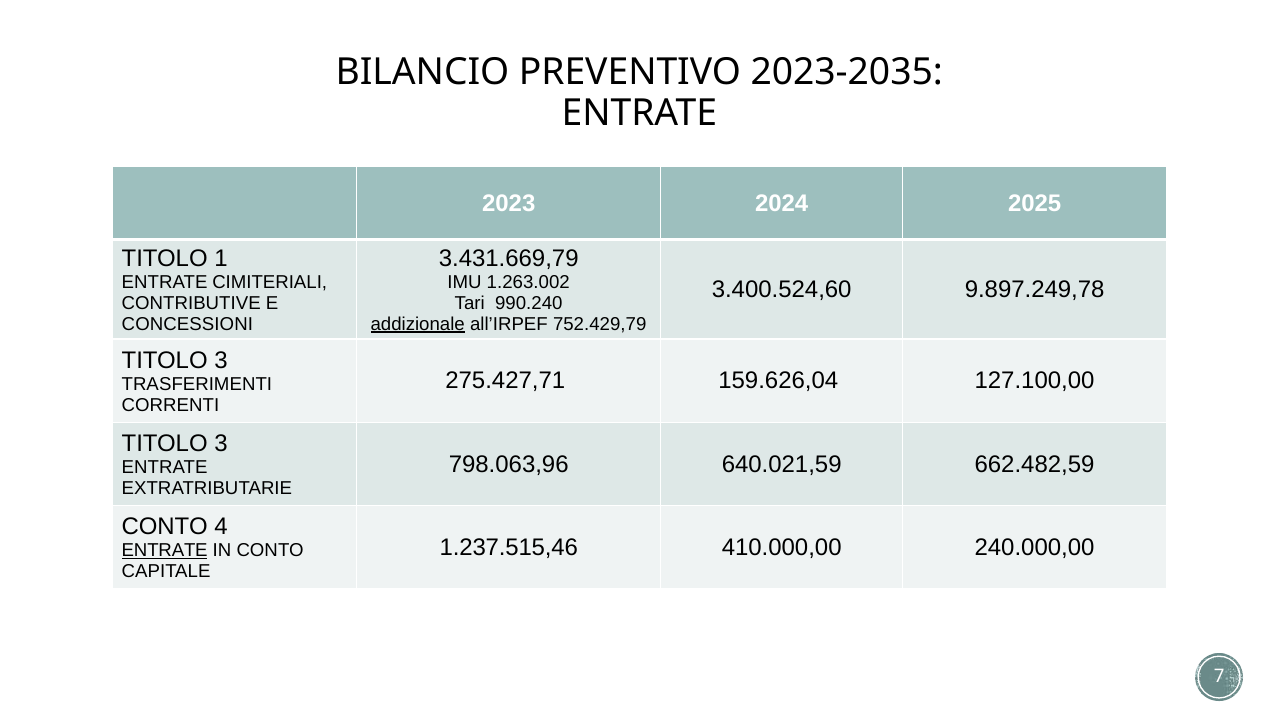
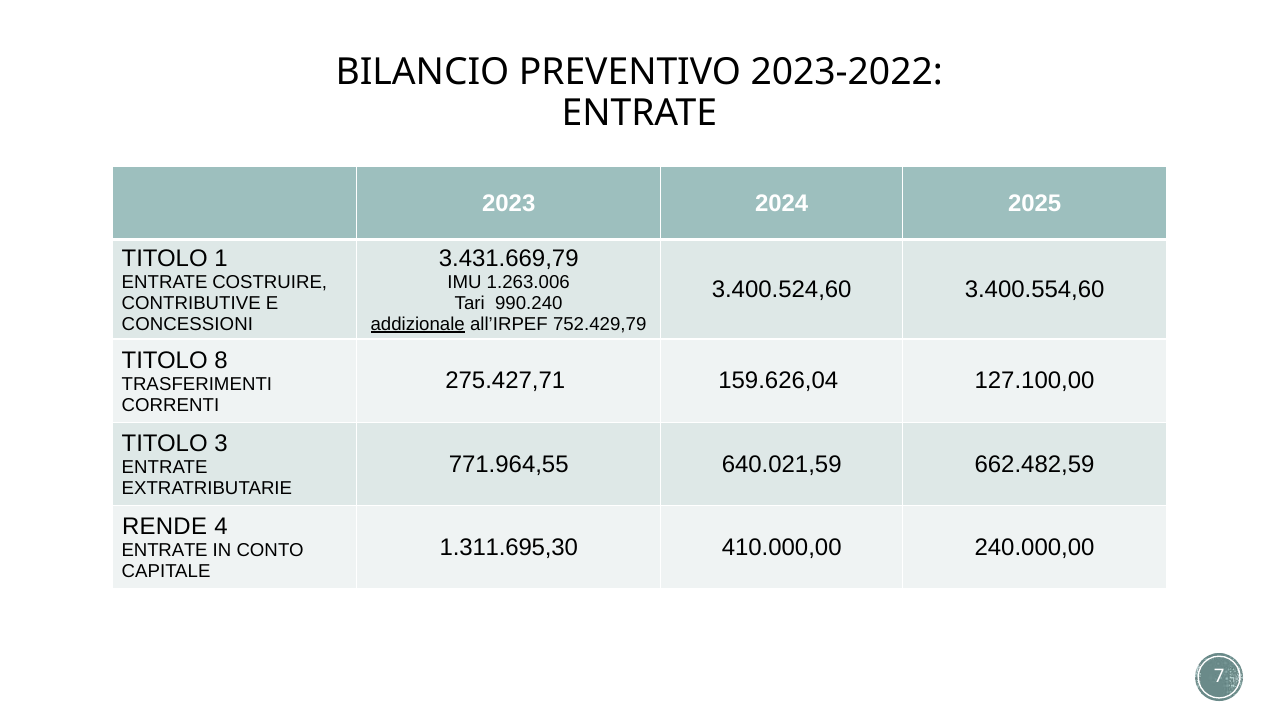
2023-2035: 2023-2035 -> 2023-2022
CIMITERIALI: CIMITERIALI -> COSTRUIRE
1.263.002: 1.263.002 -> 1.263.006
9.897.249,78: 9.897.249,78 -> 3.400.554,60
3 at (221, 360): 3 -> 8
798.063,96: 798.063,96 -> 771.964,55
CONTO at (165, 527): CONTO -> RENDE
1.237.515,46: 1.237.515,46 -> 1.311.695,30
ENTRATE at (165, 550) underline: present -> none
